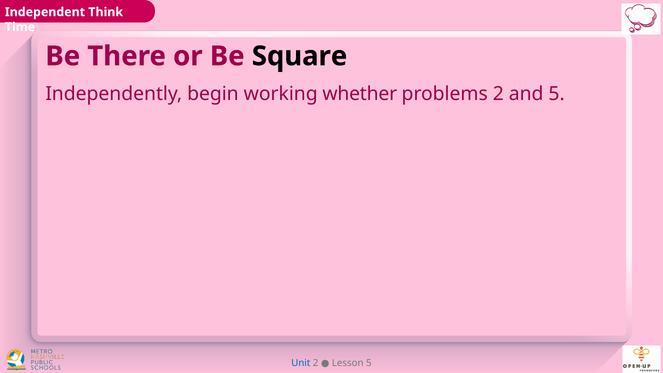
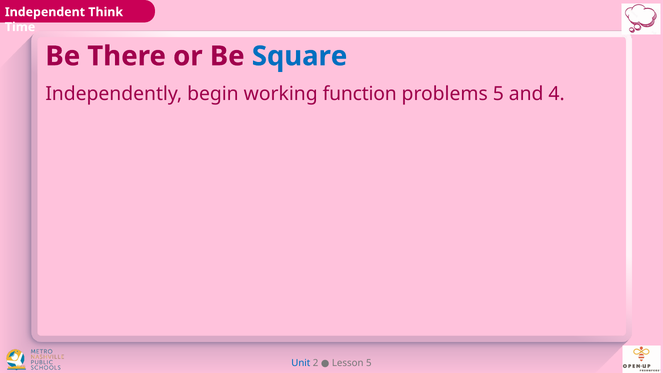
Square colour: black -> blue
whether: whether -> function
problems 2: 2 -> 5
and 5: 5 -> 4
